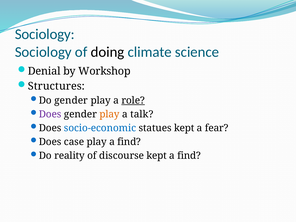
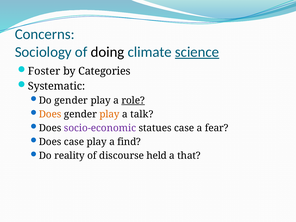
Sociology at (45, 34): Sociology -> Concerns
science underline: none -> present
Denial: Denial -> Foster
Workshop: Workshop -> Categories
Structures: Structures -> Systematic
Does at (50, 114) colour: purple -> orange
socio-economic colour: blue -> purple
statues kept: kept -> case
discourse kept: kept -> held
find at (189, 156): find -> that
